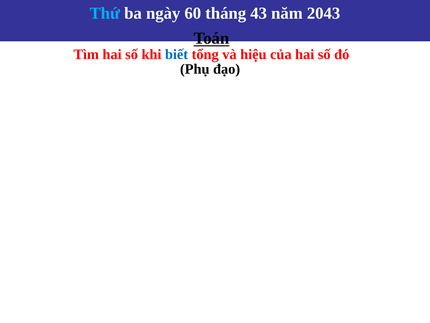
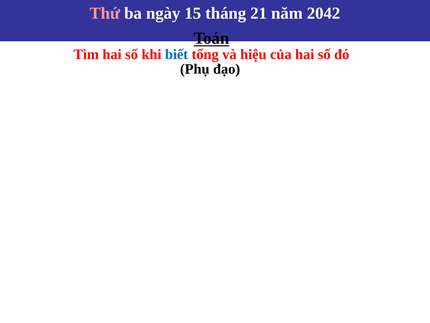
Thứ colour: light blue -> pink
60: 60 -> 15
43: 43 -> 21
2043: 2043 -> 2042
